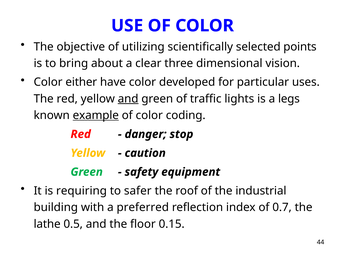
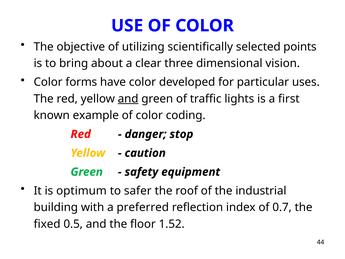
either: either -> forms
legs: legs -> first
example underline: present -> none
requiring: requiring -> optimum
lathe: lathe -> fixed
0.15: 0.15 -> 1.52
